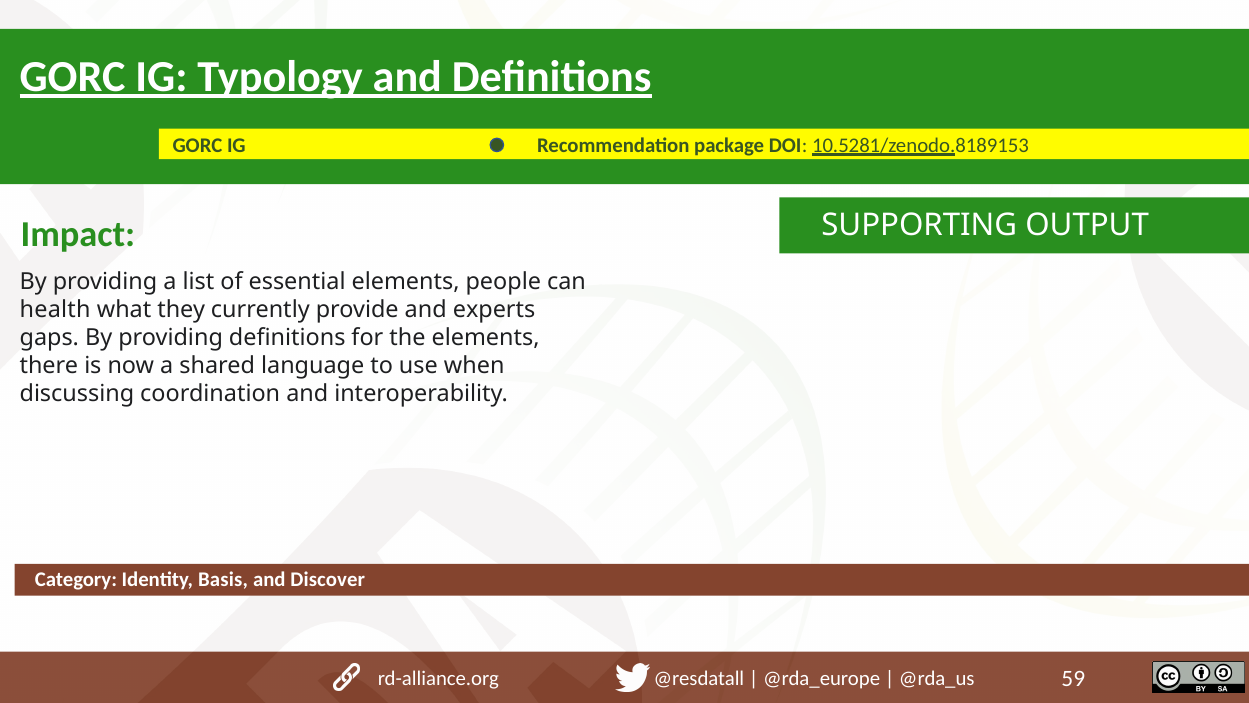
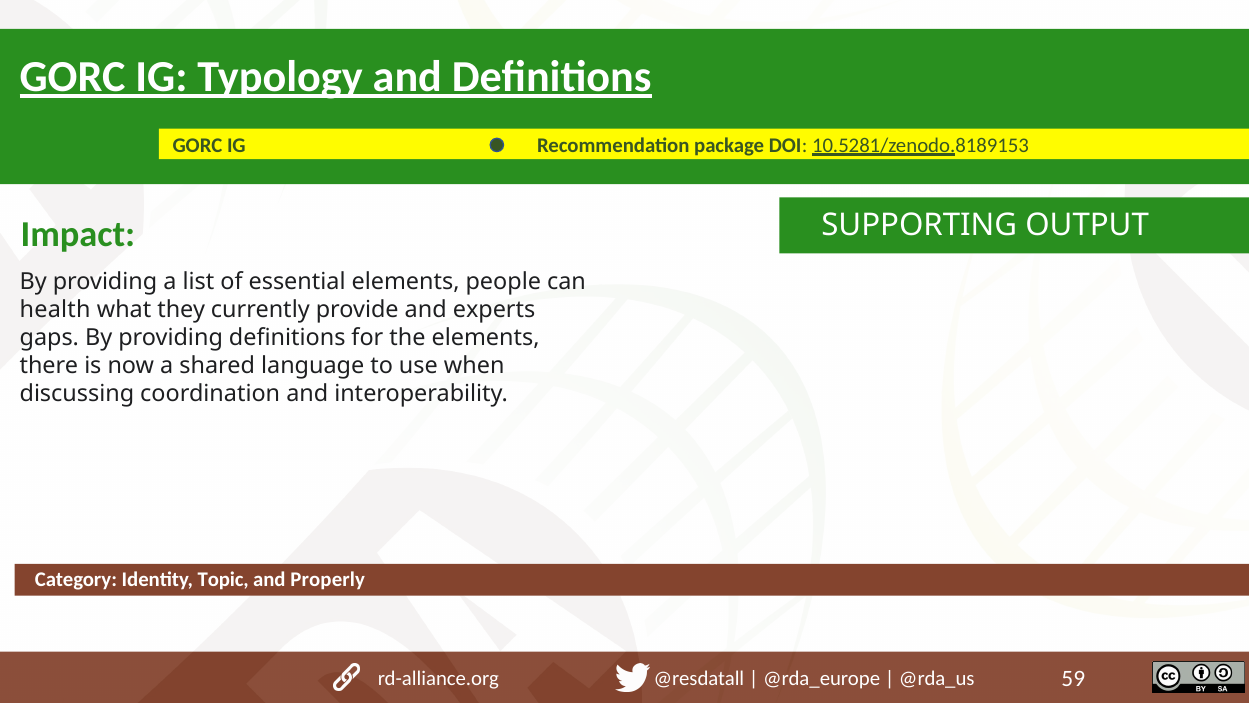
Basis: Basis -> Topic
Discover: Discover -> Properly
